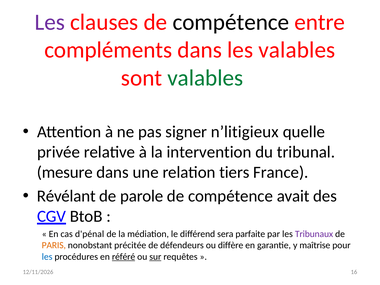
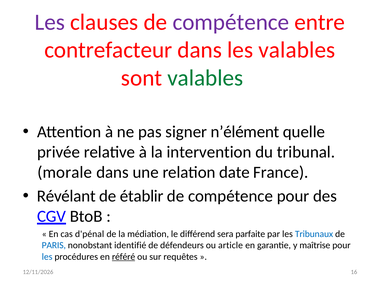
compétence at (231, 22) colour: black -> purple
compléments: compléments -> contrefacteur
n’litigieux: n’litigieux -> n’élément
mesure: mesure -> morale
tiers: tiers -> date
parole: parole -> établir
compétence avait: avait -> pour
Tribunaux colour: purple -> blue
PARIS colour: orange -> blue
précitée: précitée -> identifié
diffère: diffère -> article
sur underline: present -> none
